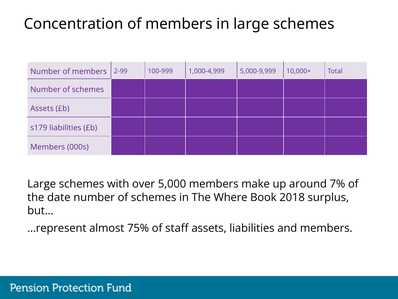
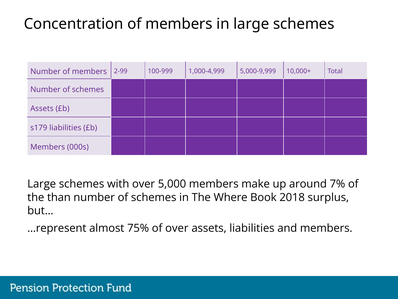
date: date -> than
of staff: staff -> over
